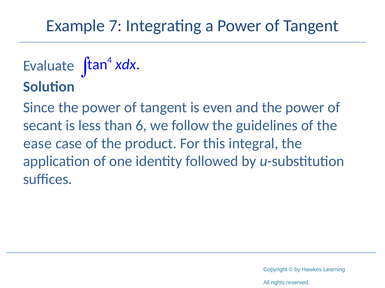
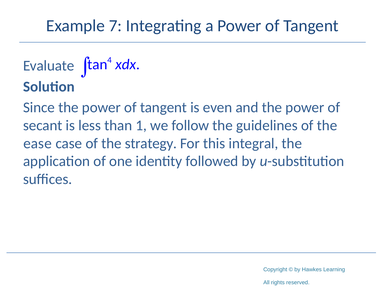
6: 6 -> 1
product: product -> strategy
